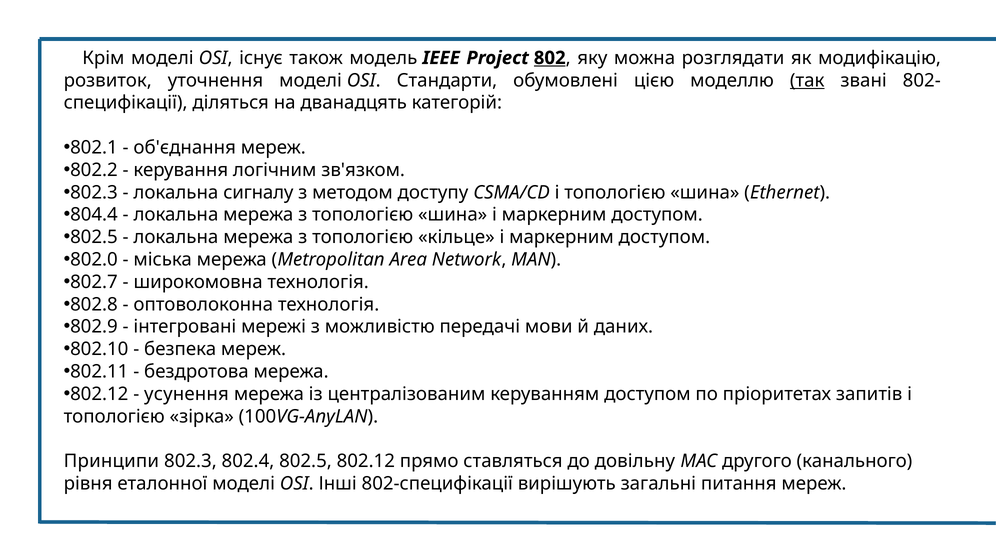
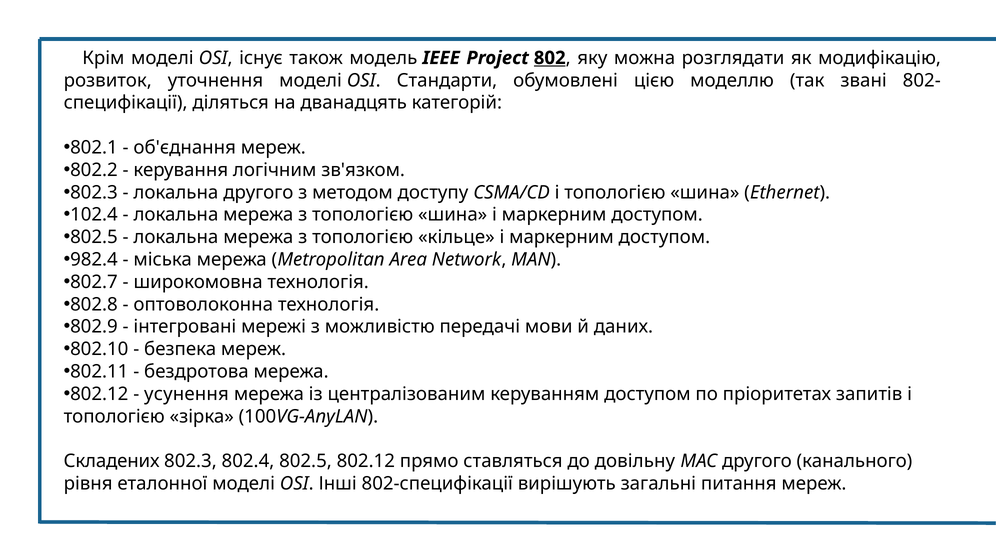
так underline: present -> none
локальна сигналу: сигналу -> другого
804.4: 804.4 -> 102.4
802.0: 802.0 -> 982.4
Принципи: Принципи -> Складених
